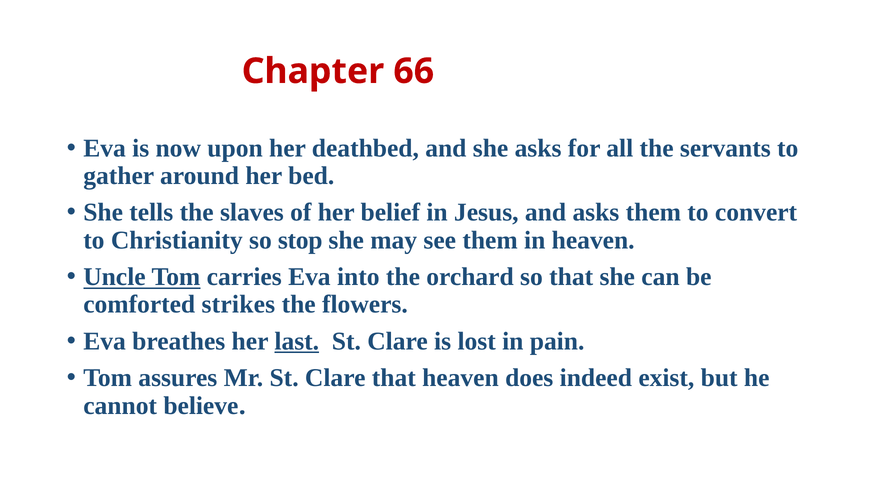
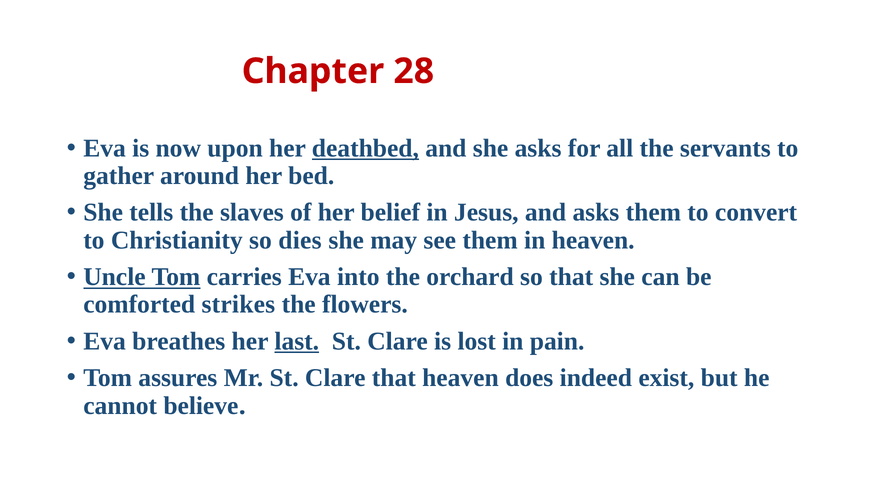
66: 66 -> 28
deathbed underline: none -> present
stop: stop -> dies
